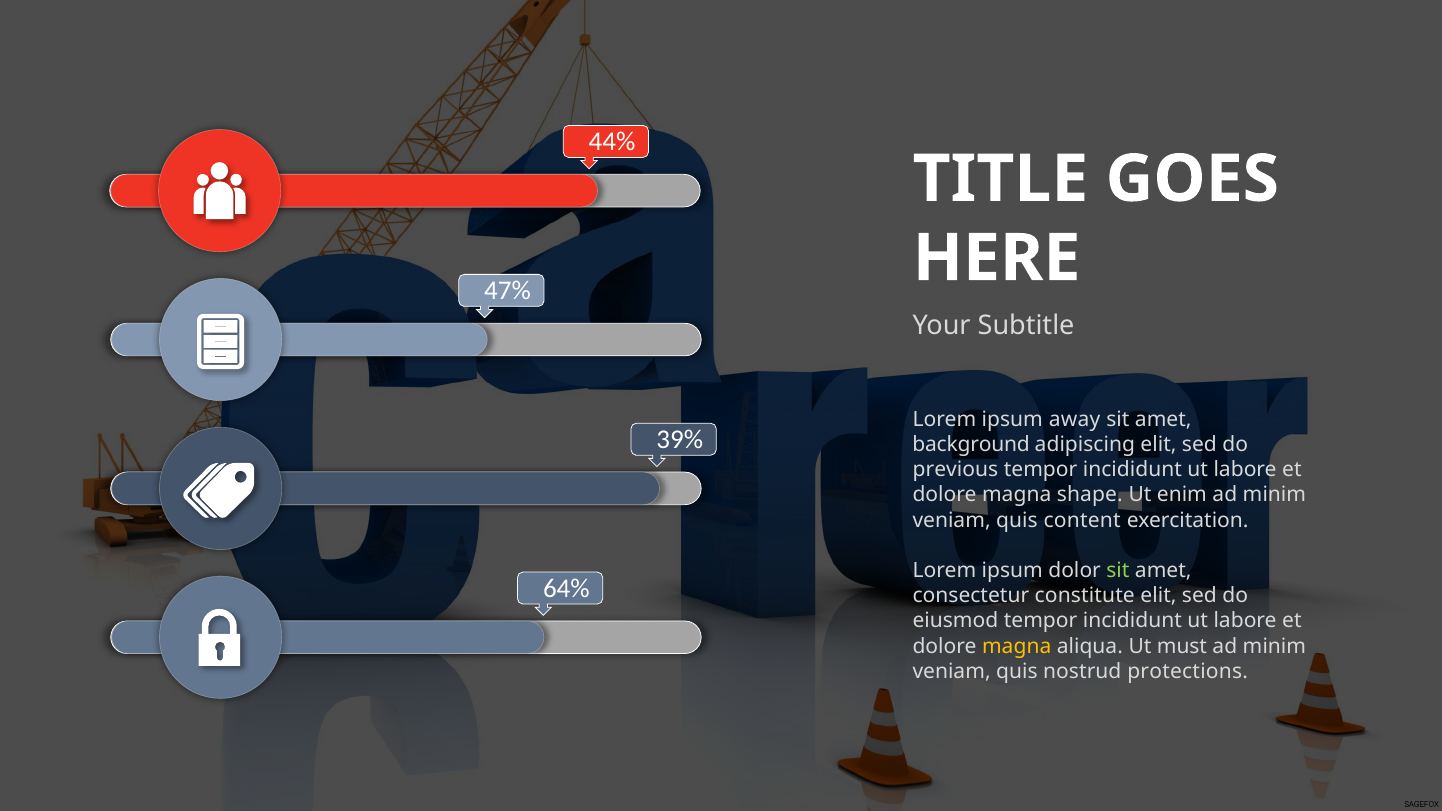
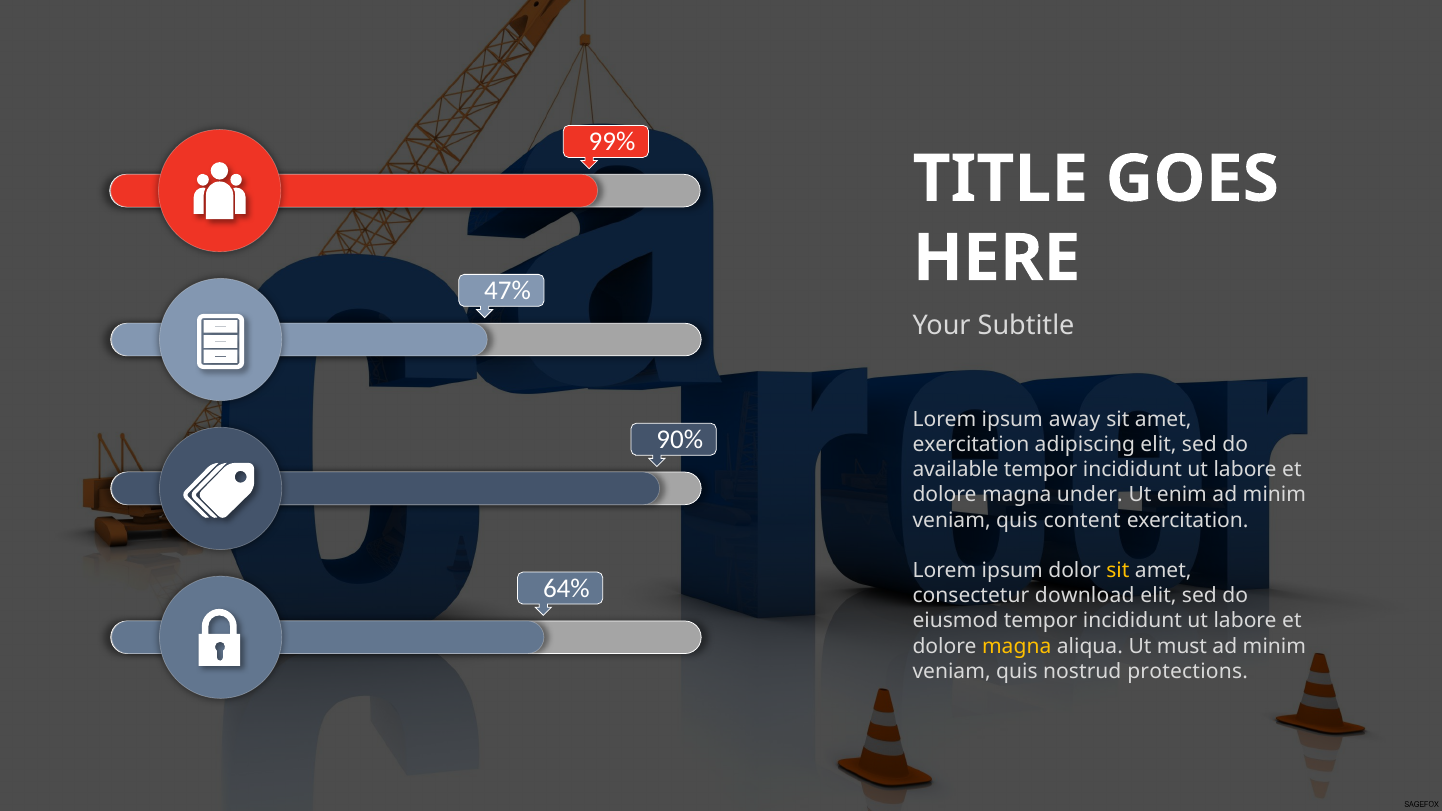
44%: 44% -> 99%
39%: 39% -> 90%
background at (971, 444): background -> exercitation
previous: previous -> available
shape: shape -> under
sit at (1118, 571) colour: light green -> yellow
constitute: constitute -> download
